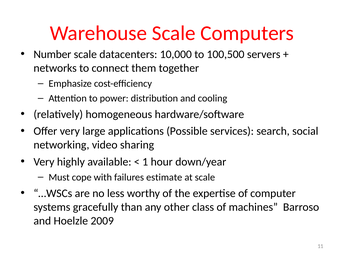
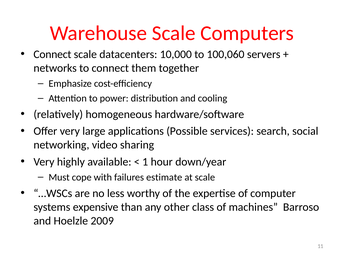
Number at (52, 54): Number -> Connect
100,500: 100,500 -> 100,060
gracefully: gracefully -> expensive
